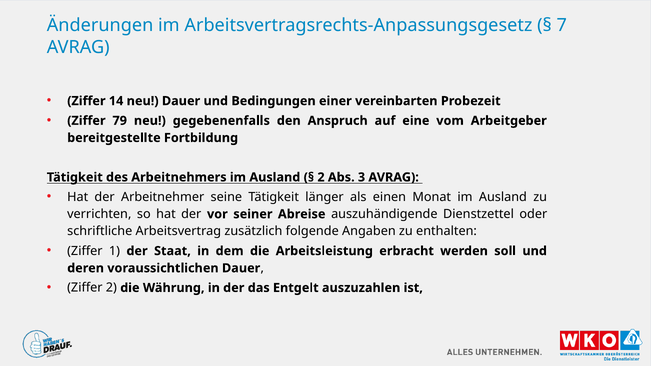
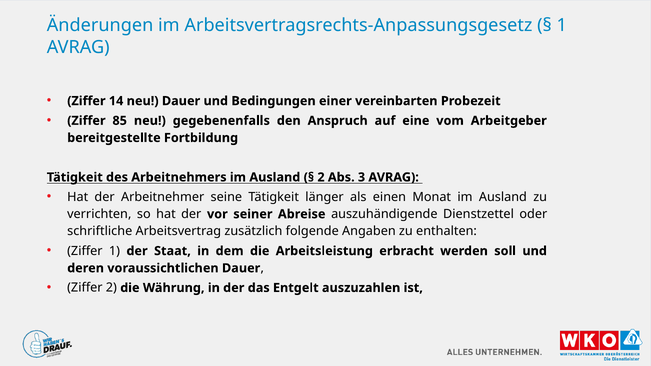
7 at (562, 26): 7 -> 1
79: 79 -> 85
